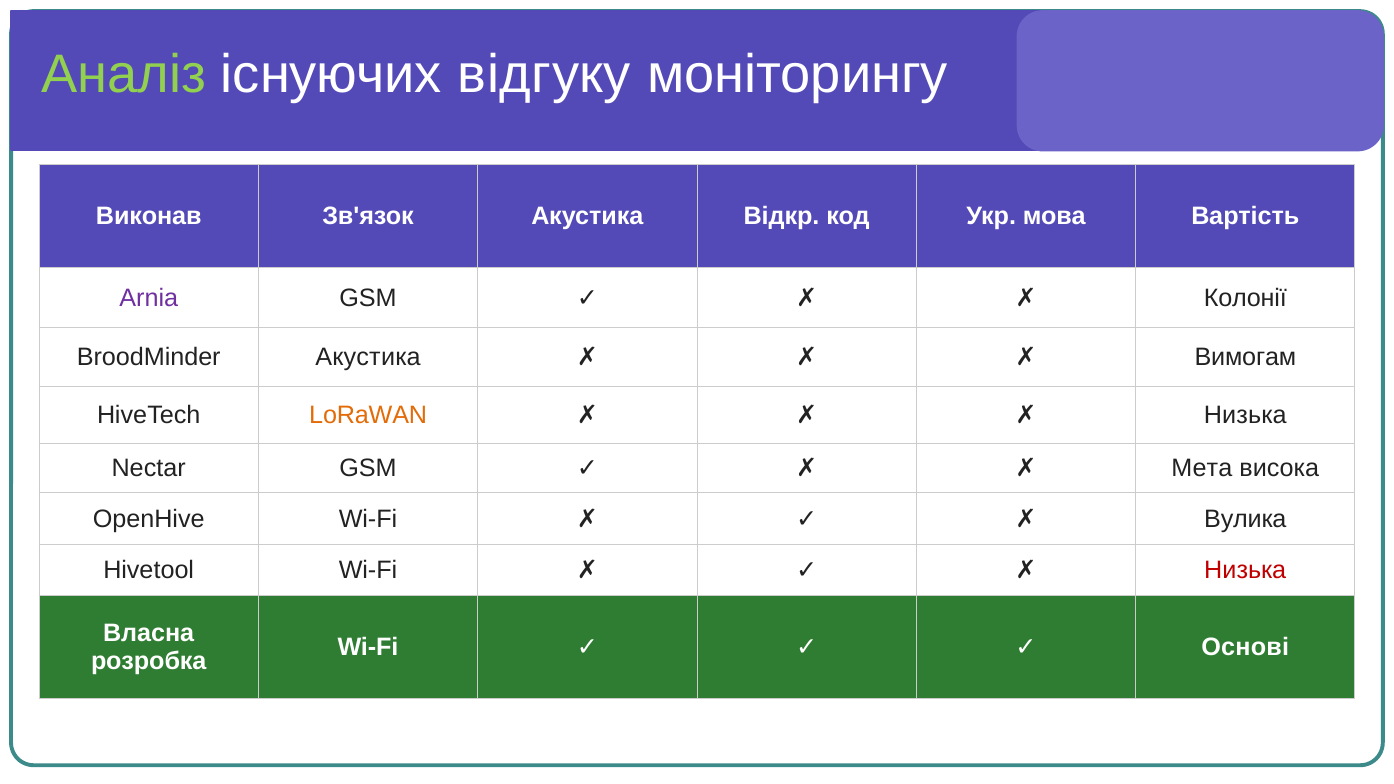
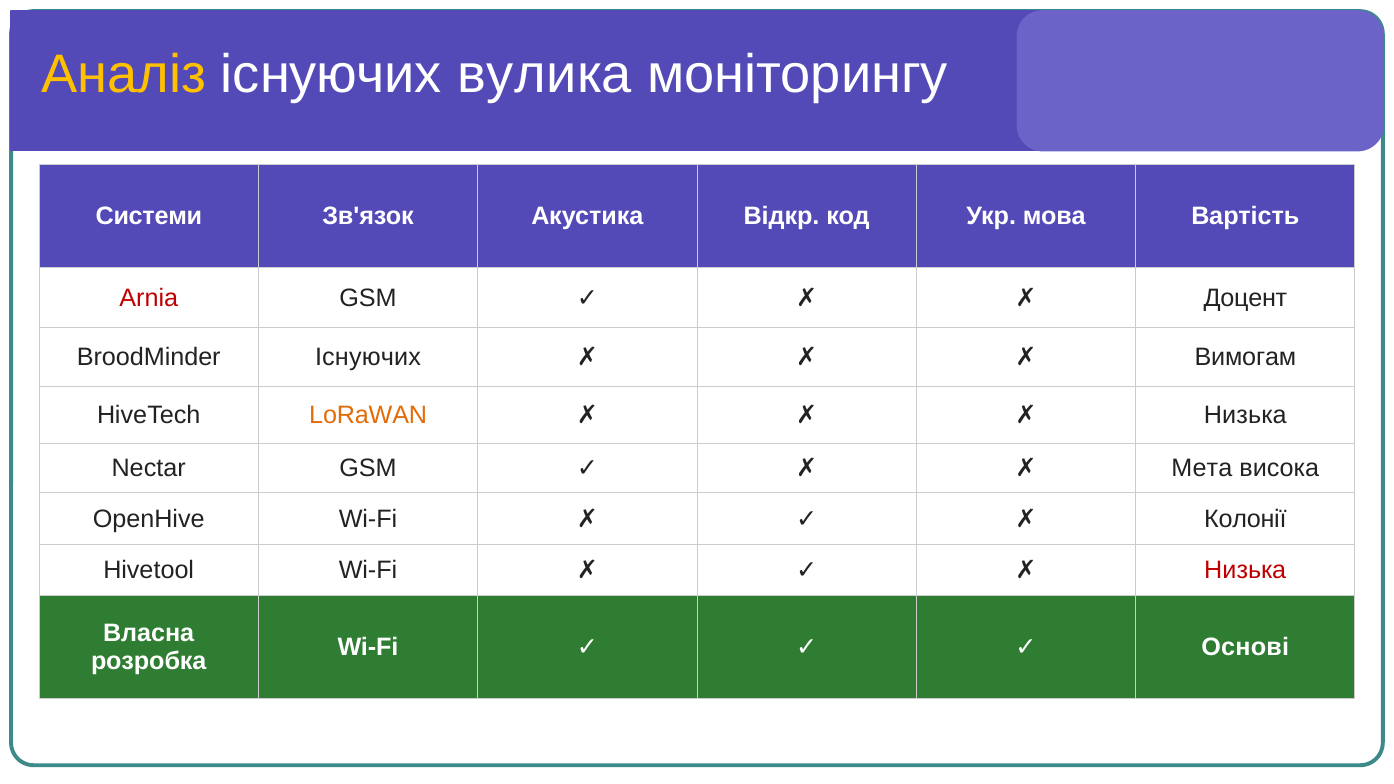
Аналіз colour: light green -> yellow
відгуку: відгуку -> вулика
Виконав: Виконав -> Системи
Arnia colour: purple -> red
Колонії: Колонії -> Доцент
BroodMinder Акустика: Акустика -> Існуючих
Вулика: Вулика -> Колонії
